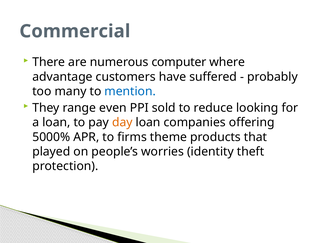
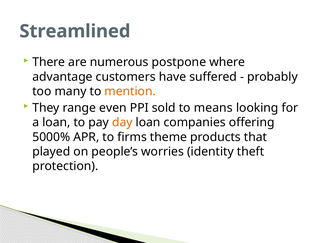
Commercial: Commercial -> Streamlined
computer: computer -> postpone
mention colour: blue -> orange
reduce: reduce -> means
